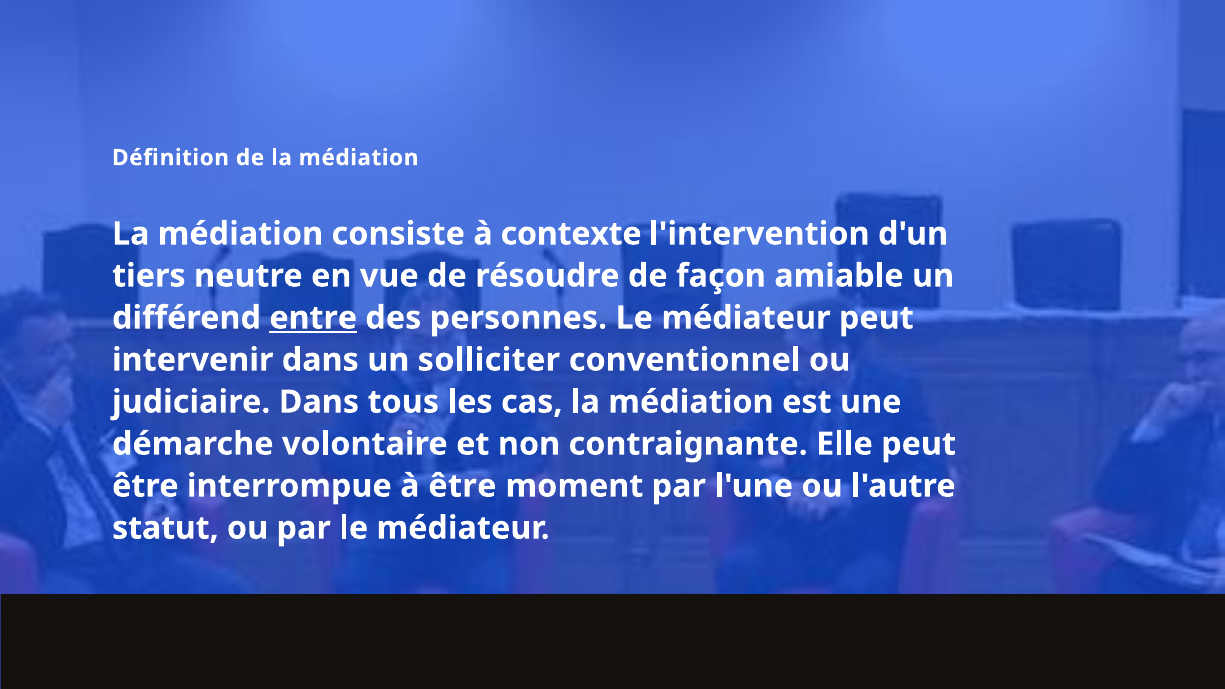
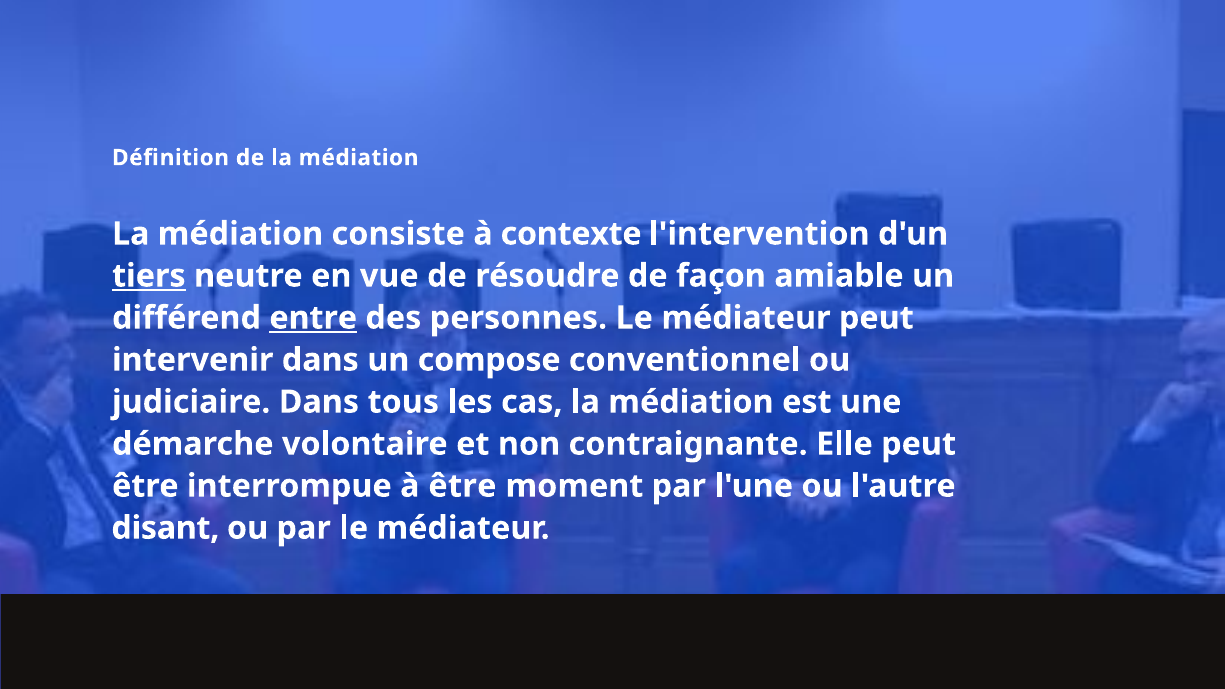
tiers underline: none -> present
solliciter: solliciter -> compose
statut: statut -> disant
